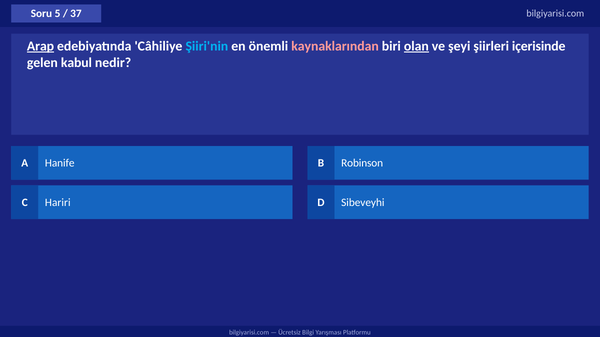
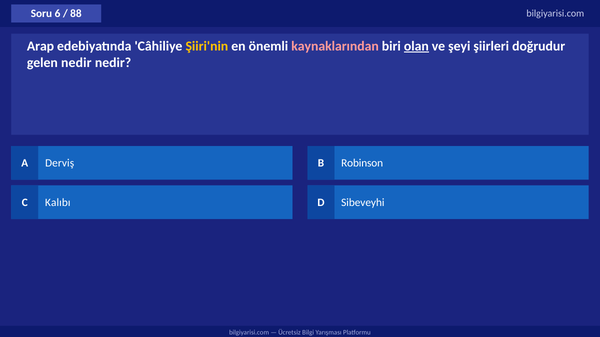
5: 5 -> 6
37: 37 -> 88
Arap underline: present -> none
Şiiri'nin colour: light blue -> yellow
içerisinde: içerisinde -> doğrudur
gelen kabul: kabul -> nedir
Hanife: Hanife -> Derviş
Hariri: Hariri -> Kalıbı
